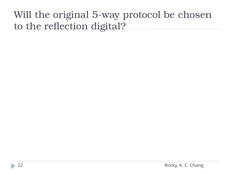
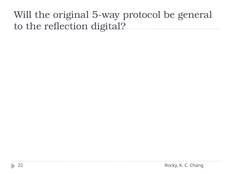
chosen: chosen -> general
